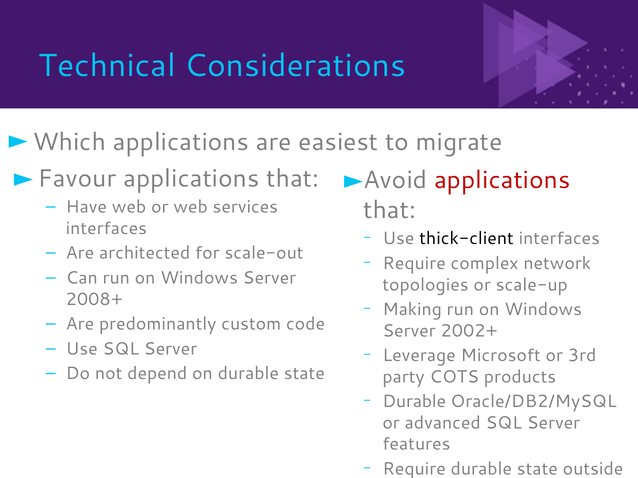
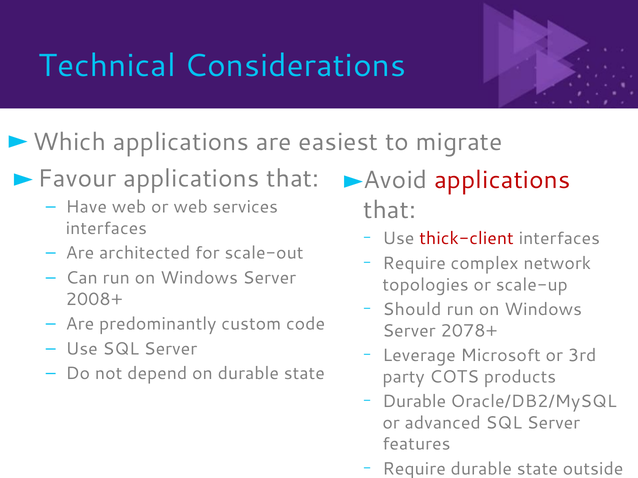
thick-client colour: black -> red
Making: Making -> Should
2002+: 2002+ -> 2078+
